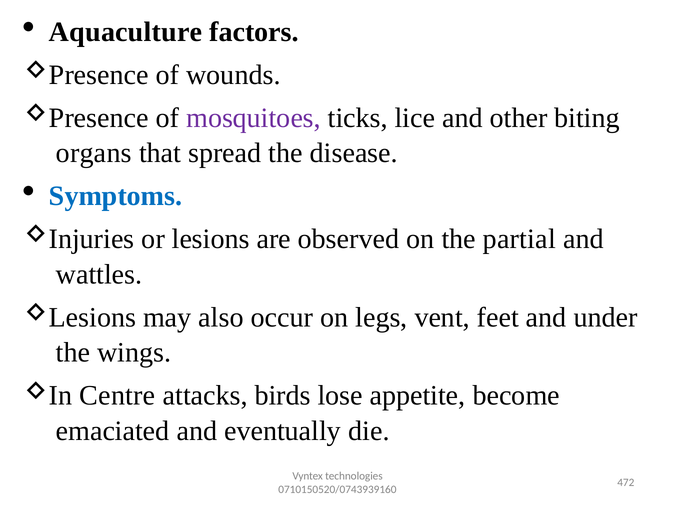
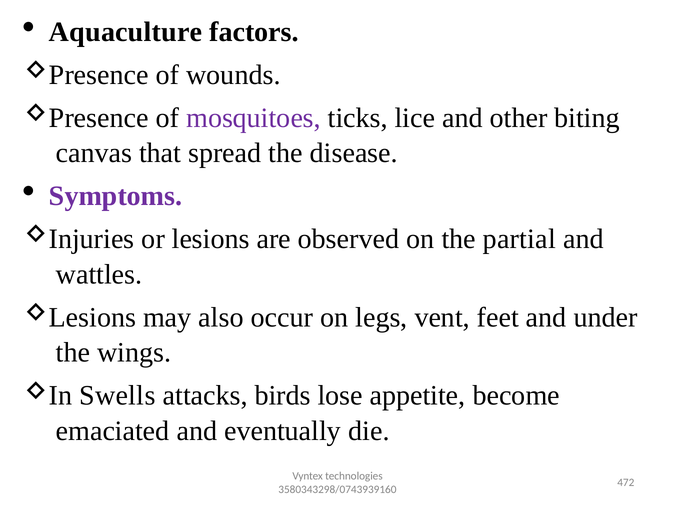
organs: organs -> canvas
Symptoms colour: blue -> purple
Centre: Centre -> Swells
0710150520/0743939160: 0710150520/0743939160 -> 3580343298/0743939160
